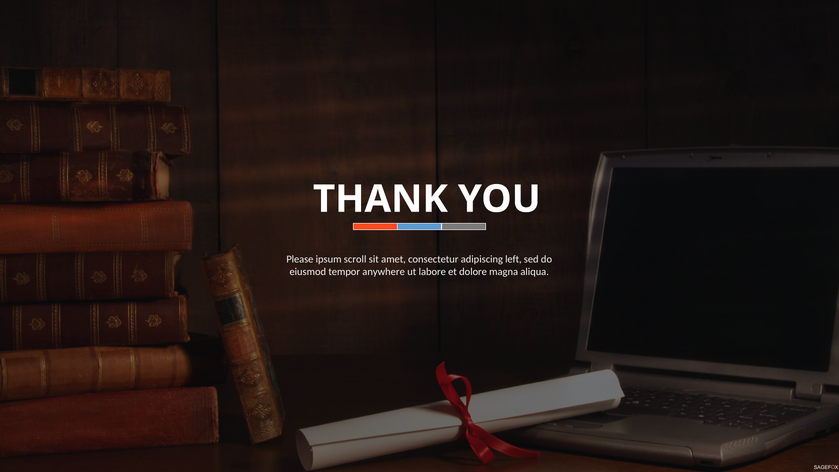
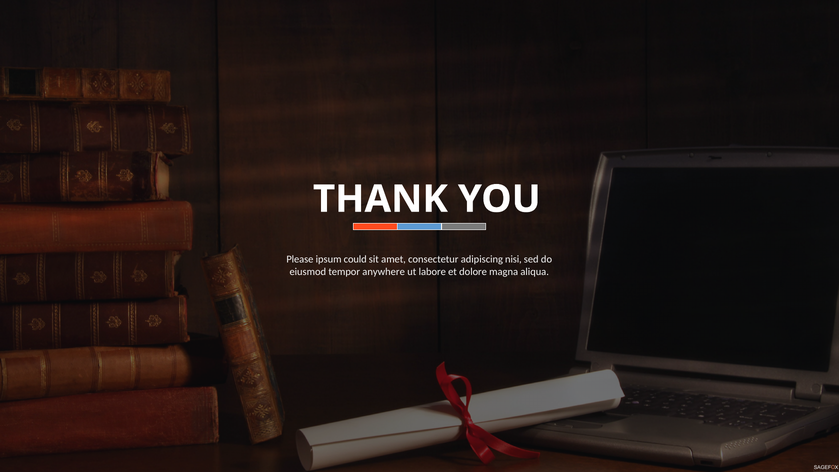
scroll: scroll -> could
left: left -> nisi
